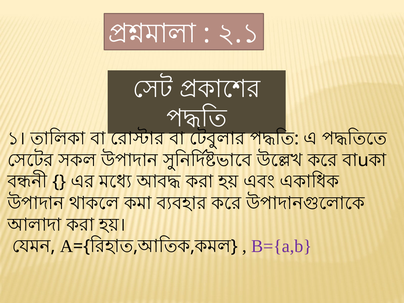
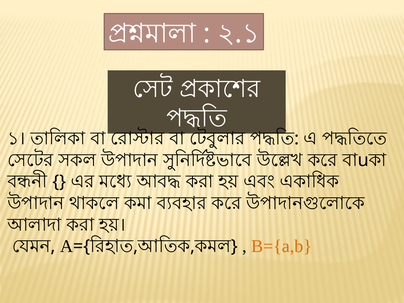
B={a,b colour: purple -> orange
